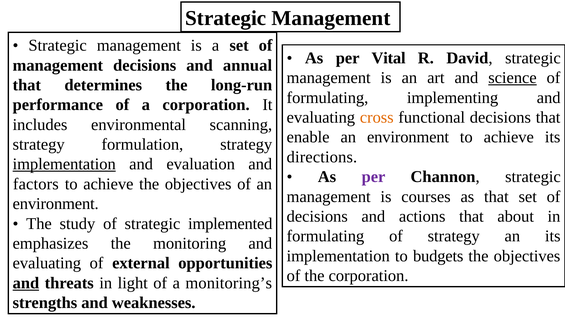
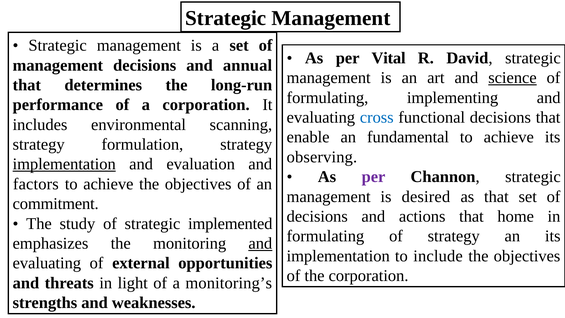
cross colour: orange -> blue
enable an environment: environment -> fundamental
directions: directions -> observing
courses: courses -> desired
environment at (56, 204): environment -> commitment
about: about -> home
and at (260, 243) underline: none -> present
budgets: budgets -> include
and at (26, 283) underline: present -> none
